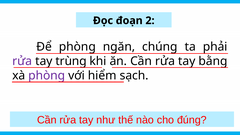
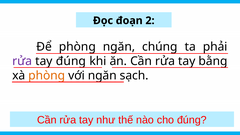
tay trùng: trùng -> đúng
phòng at (47, 76) colour: purple -> orange
với hiểm: hiểm -> ngăn
